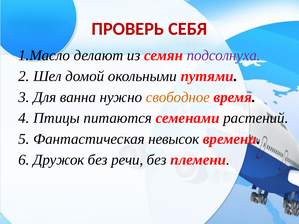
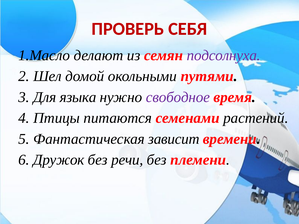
ванна: ванна -> языка
свободное colour: orange -> purple
невысок: невысок -> зависит
